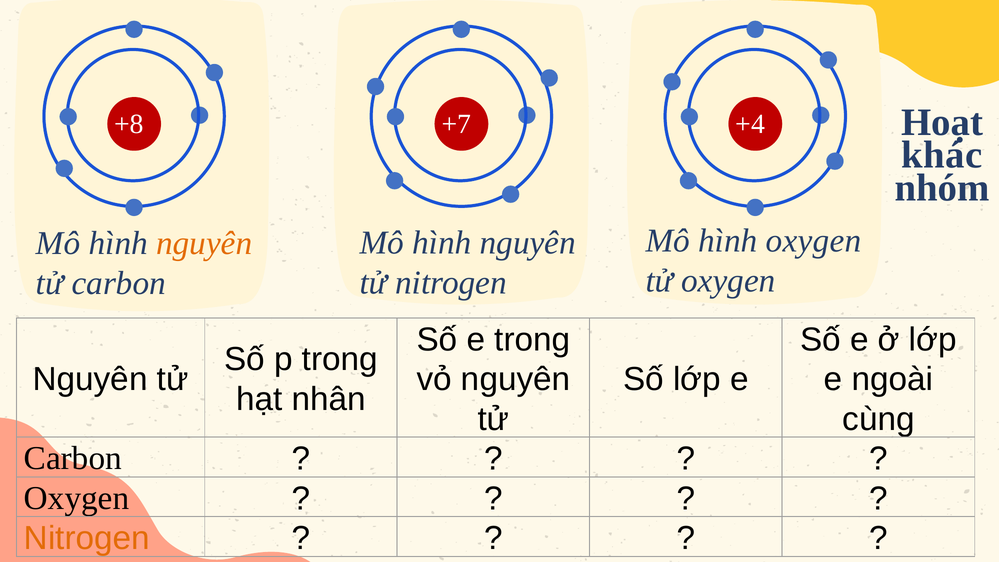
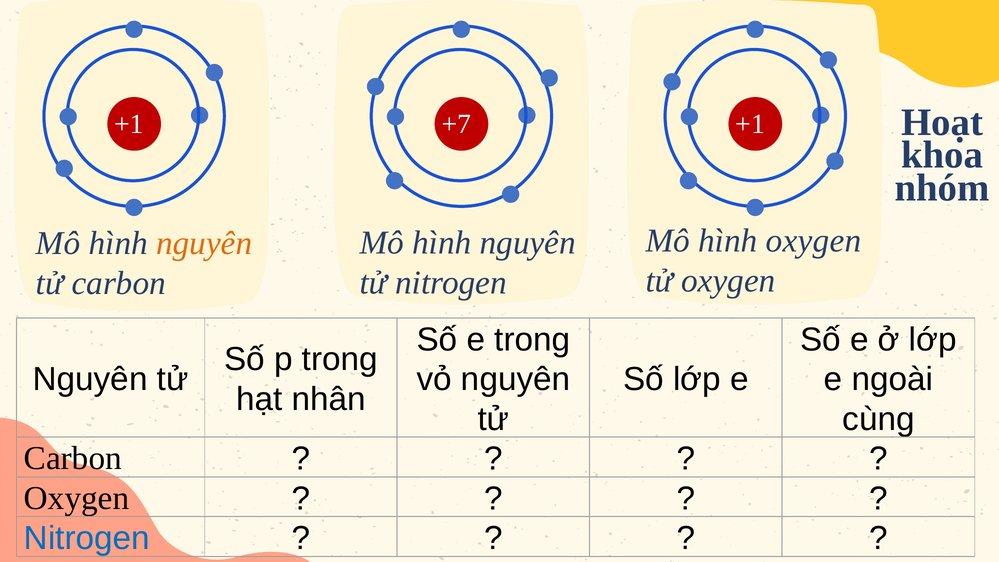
+8 at (129, 124): +8 -> +1
+4 at (750, 124): +4 -> +1
khác: khác -> khoa
Nitrogen at (87, 538) colour: orange -> blue
